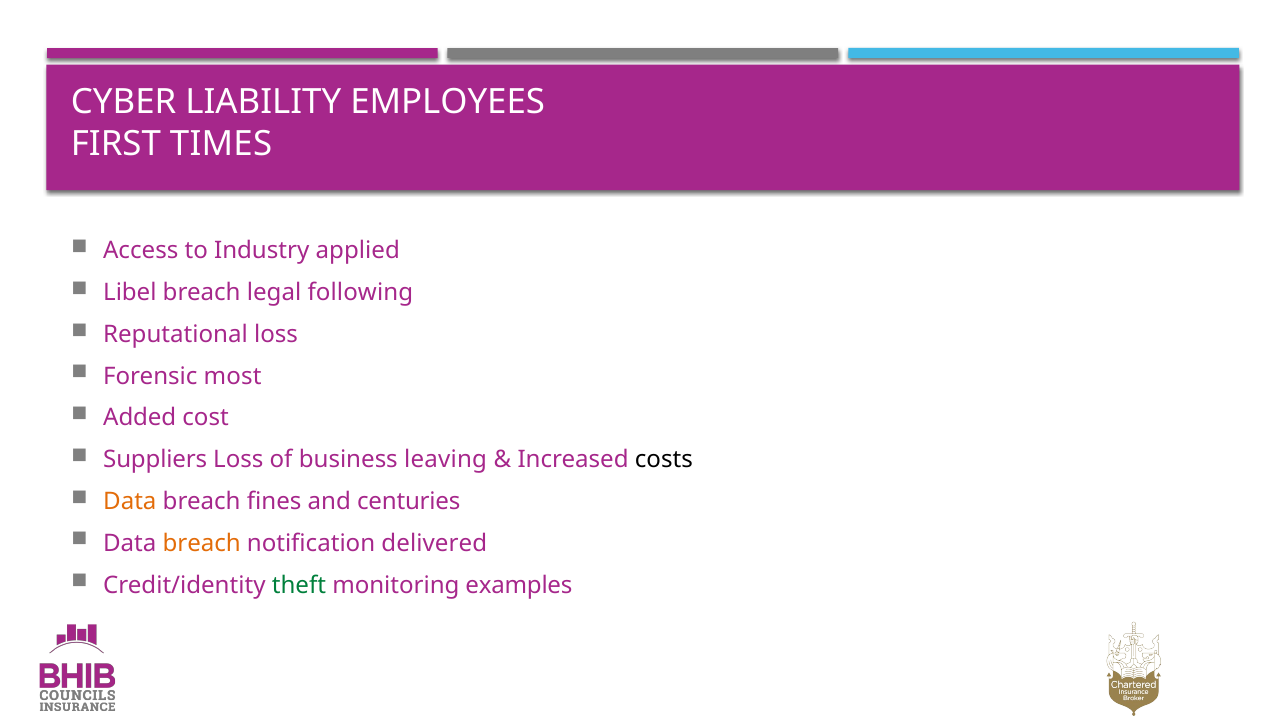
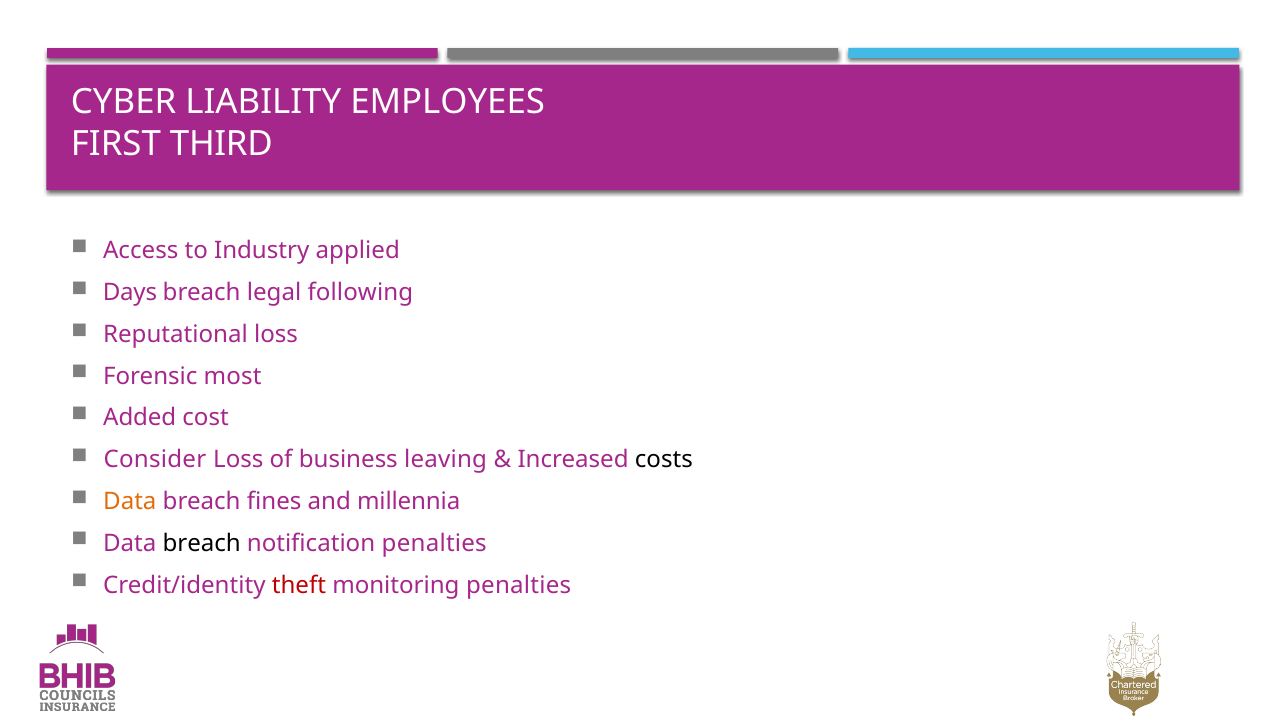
TIMES: TIMES -> THIRD
Libel: Libel -> Days
Suppliers: Suppliers -> Consider
centuries: centuries -> millennia
breach at (202, 544) colour: orange -> black
notification delivered: delivered -> penalties
theft colour: green -> red
monitoring examples: examples -> penalties
